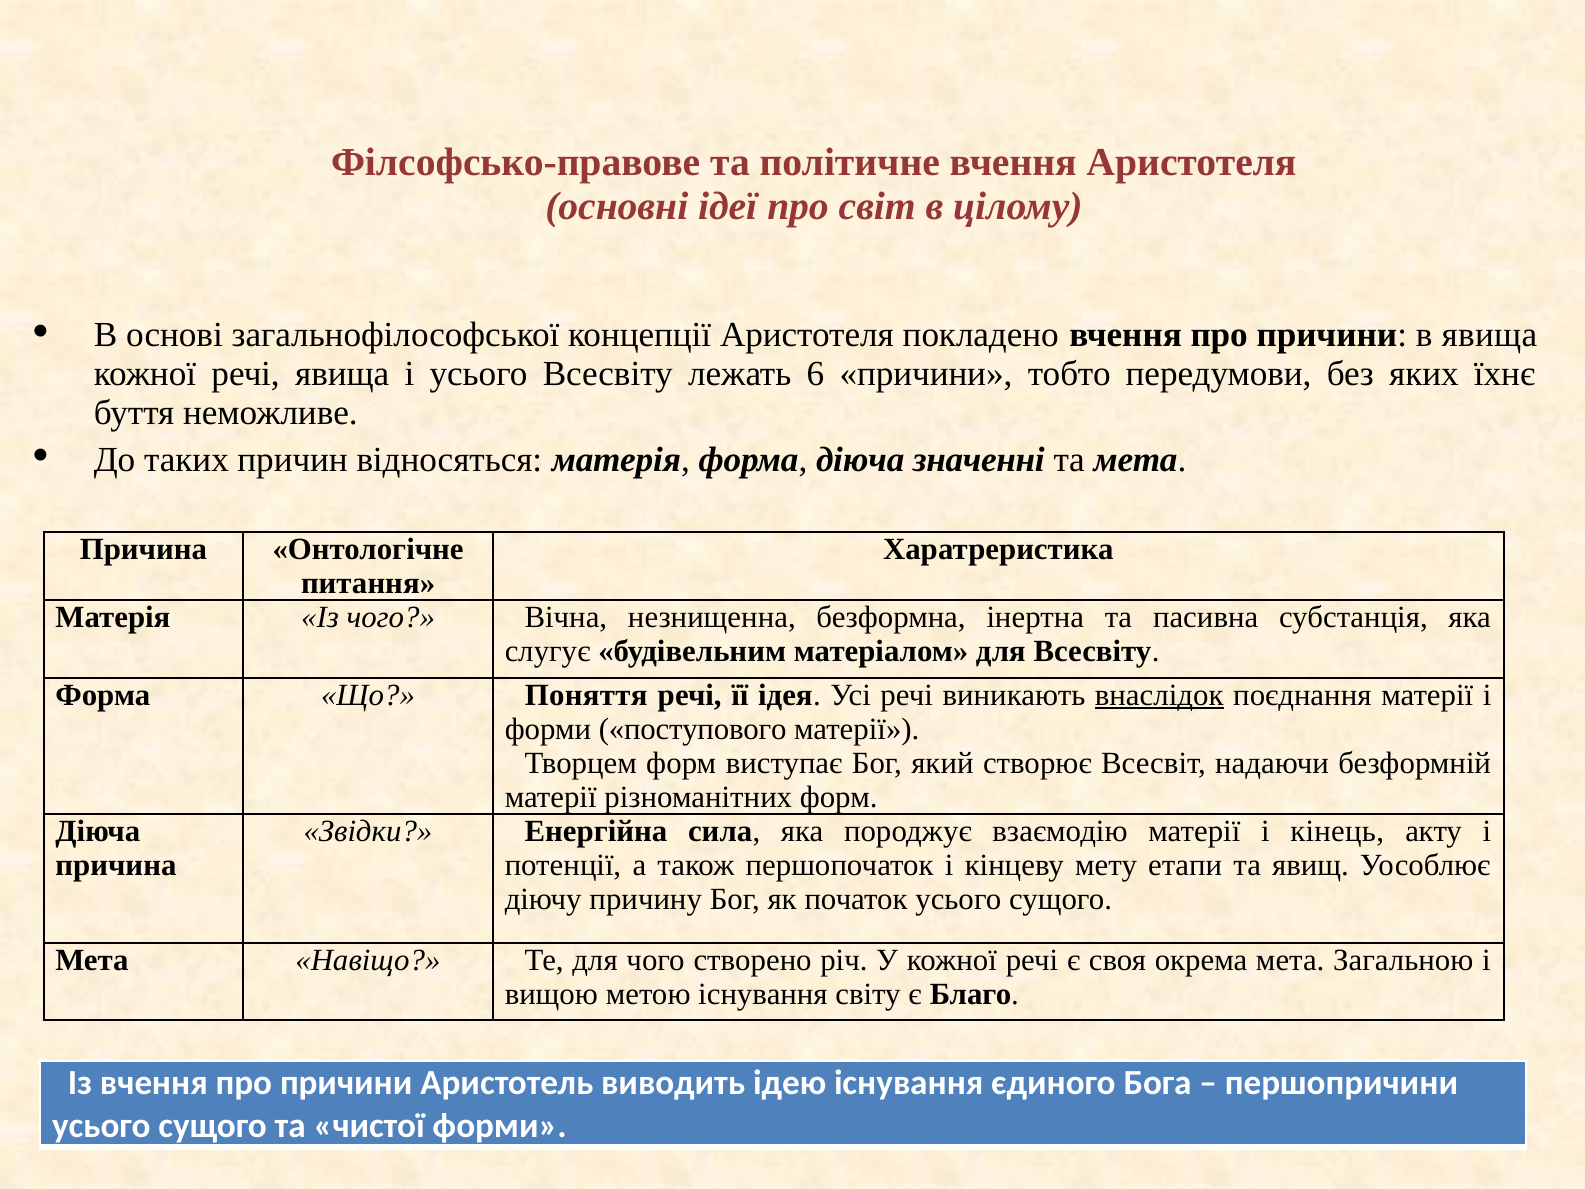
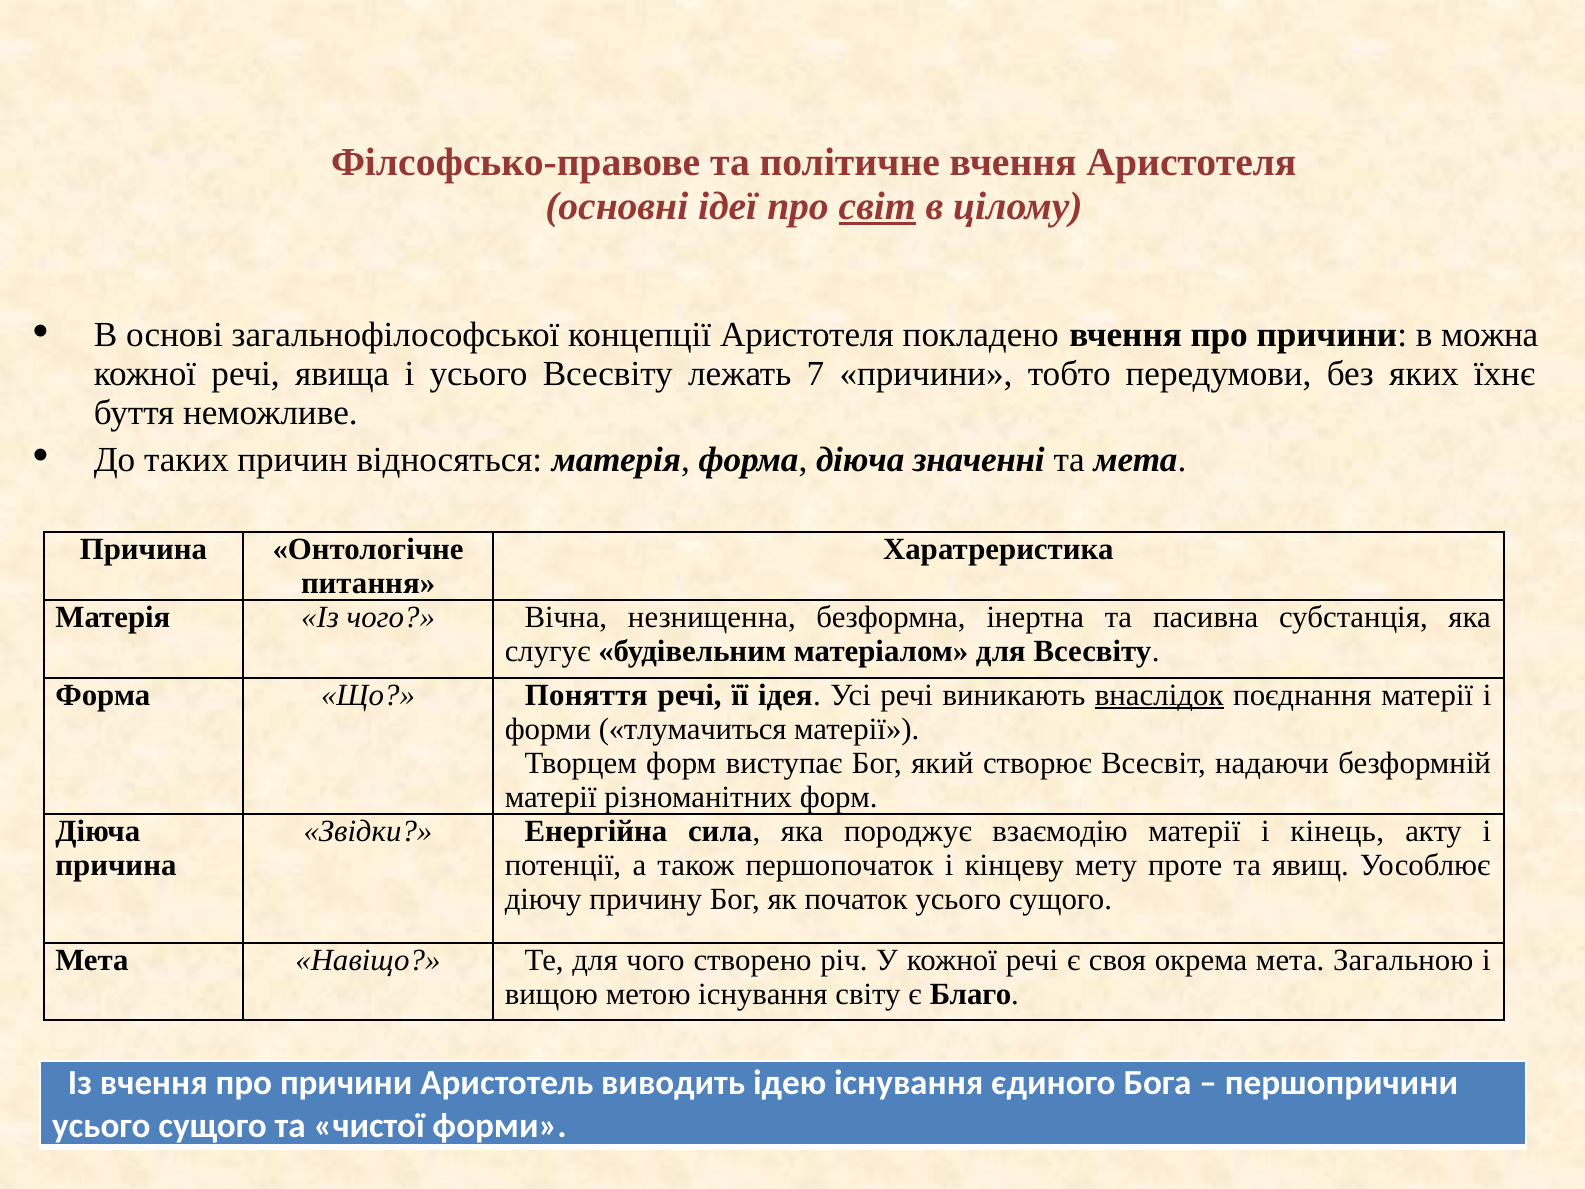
світ underline: none -> present
в явища: явища -> можна
6: 6 -> 7
поступового: поступового -> тлумачиться
етапи: етапи -> проте
